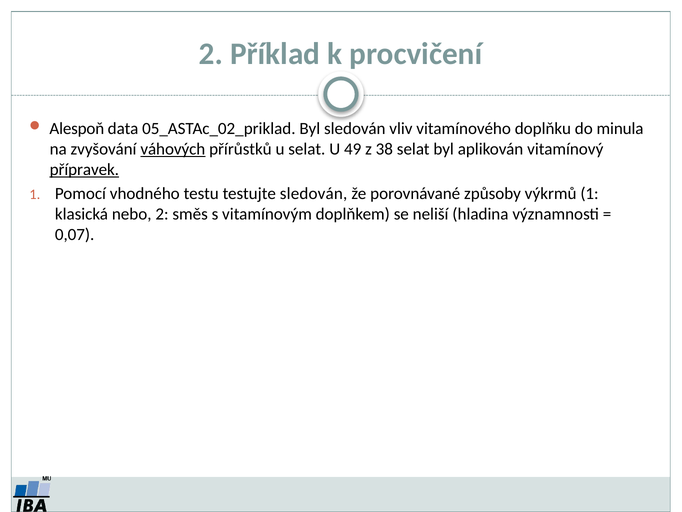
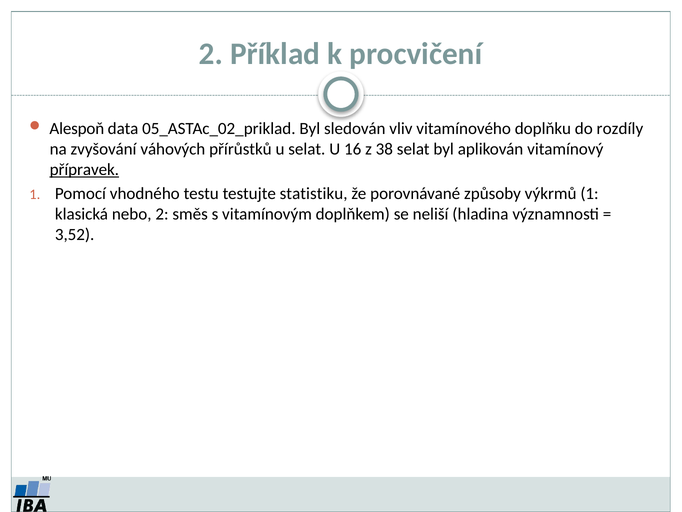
minula: minula -> rozdíly
váhových underline: present -> none
49: 49 -> 16
testujte sledován: sledován -> statistiku
0,07: 0,07 -> 3,52
